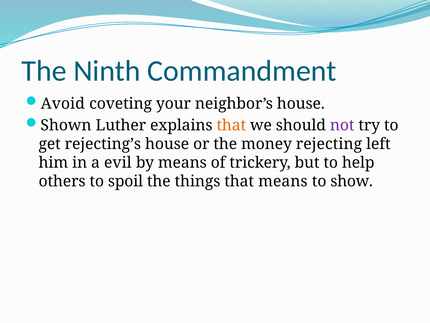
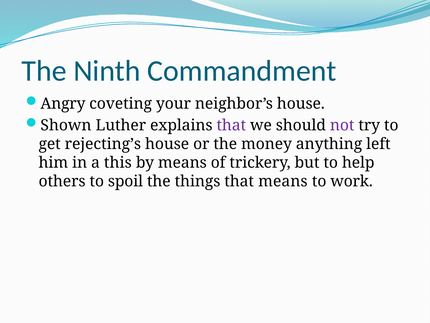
Avoid: Avoid -> Angry
that at (231, 125) colour: orange -> purple
rejecting: rejecting -> anything
evil: evil -> this
show: show -> work
